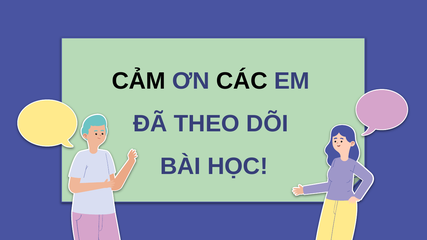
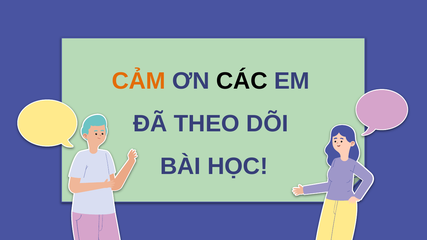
CẢM colour: black -> orange
